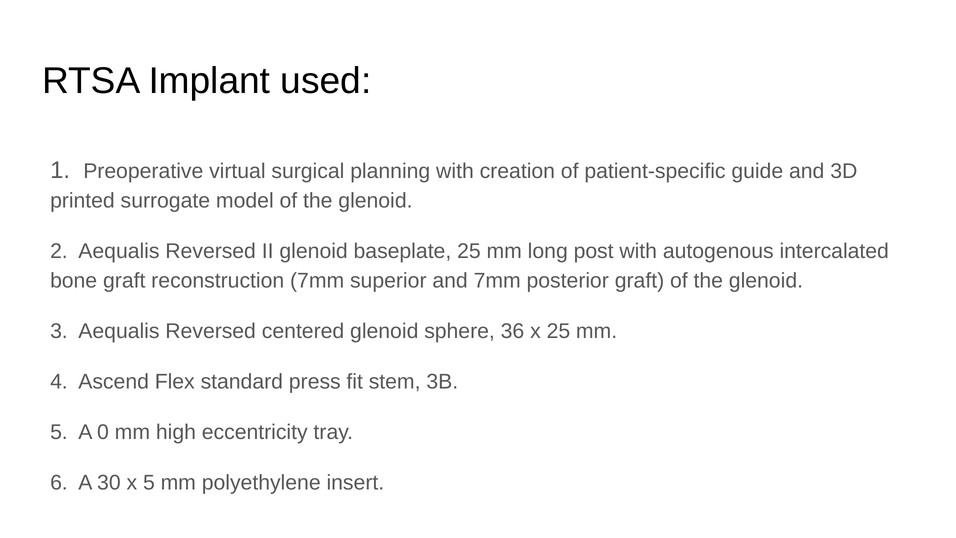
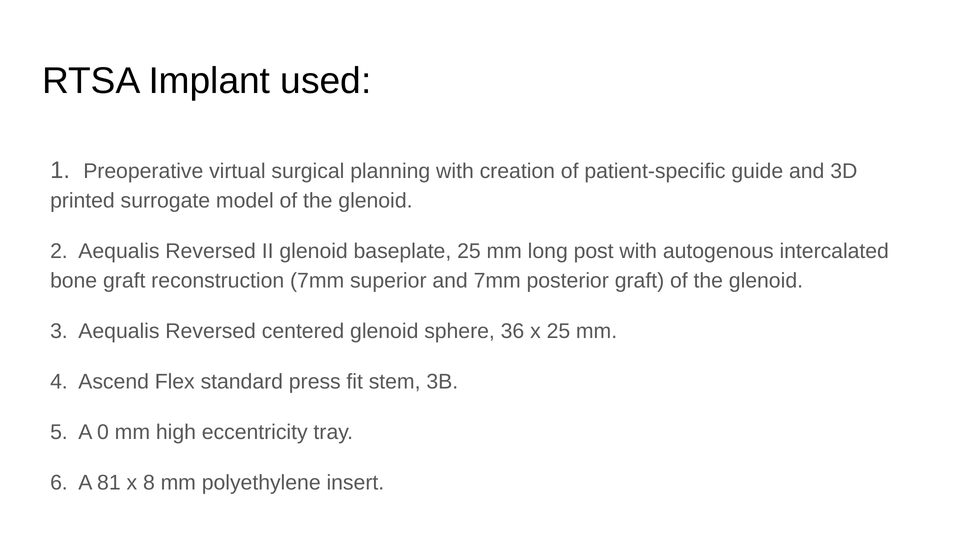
30: 30 -> 81
x 5: 5 -> 8
